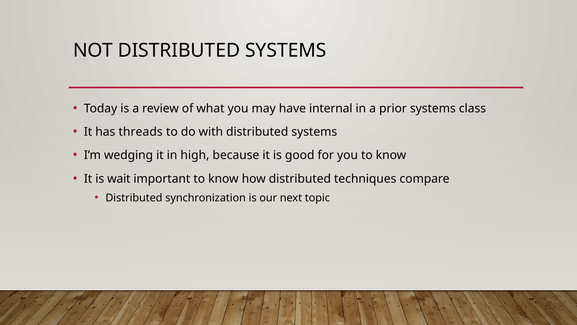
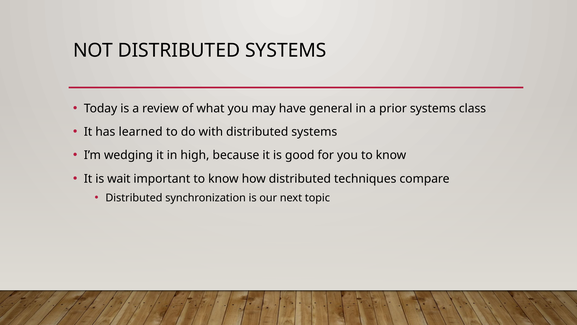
internal: internal -> general
threads: threads -> learned
